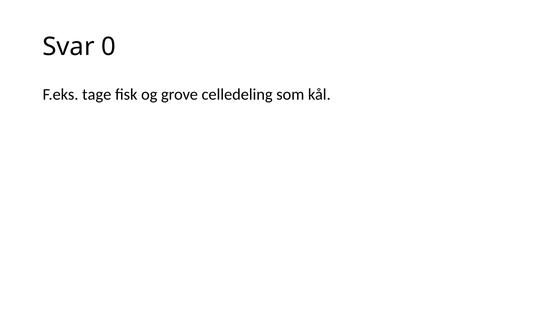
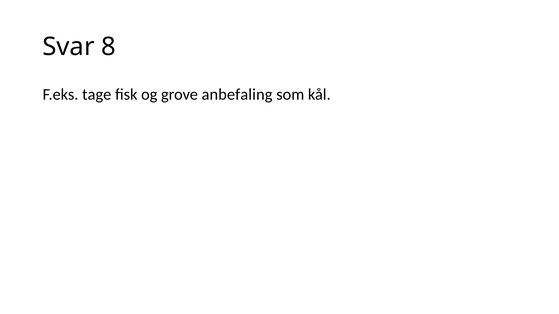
0: 0 -> 8
celledeling: celledeling -> anbefaling
